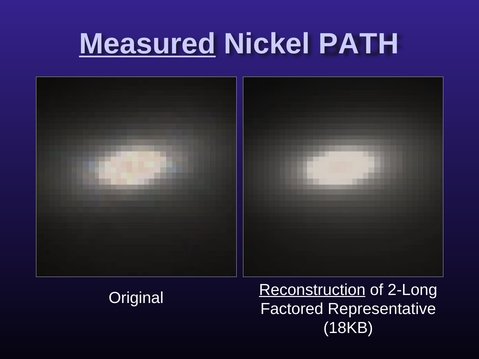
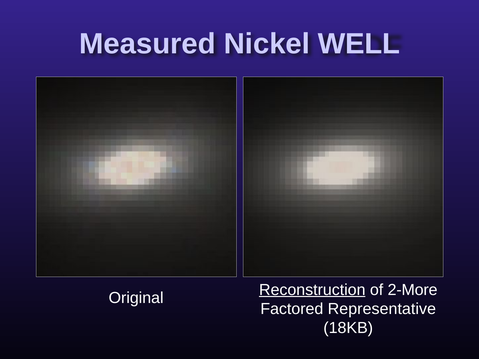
Measured underline: present -> none
PATH: PATH -> WELL
2-Long: 2-Long -> 2-More
